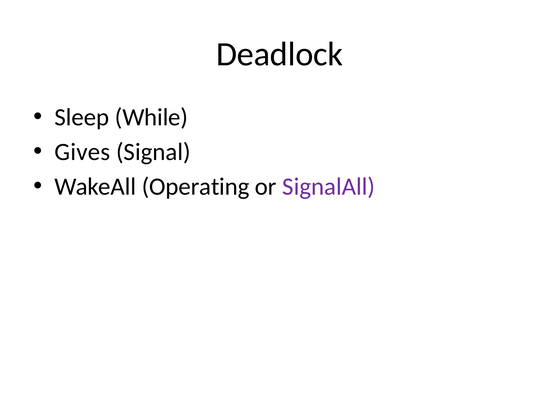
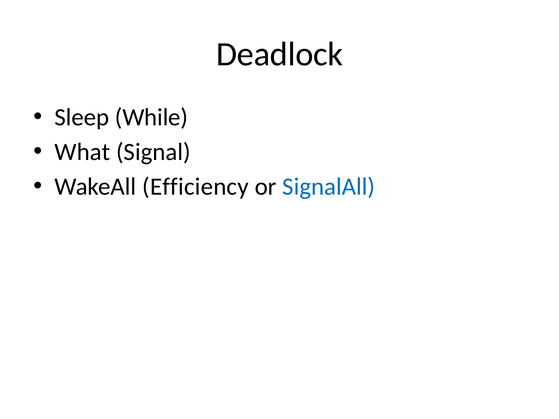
Gives: Gives -> What
Operating: Operating -> Efficiency
SignalAll colour: purple -> blue
